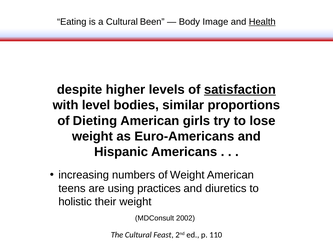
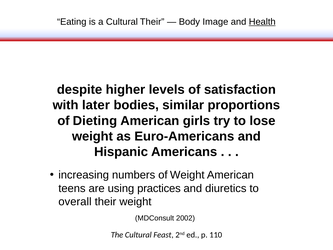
Cultural Been: Been -> Their
satisfaction underline: present -> none
level: level -> later
holistic: holistic -> overall
